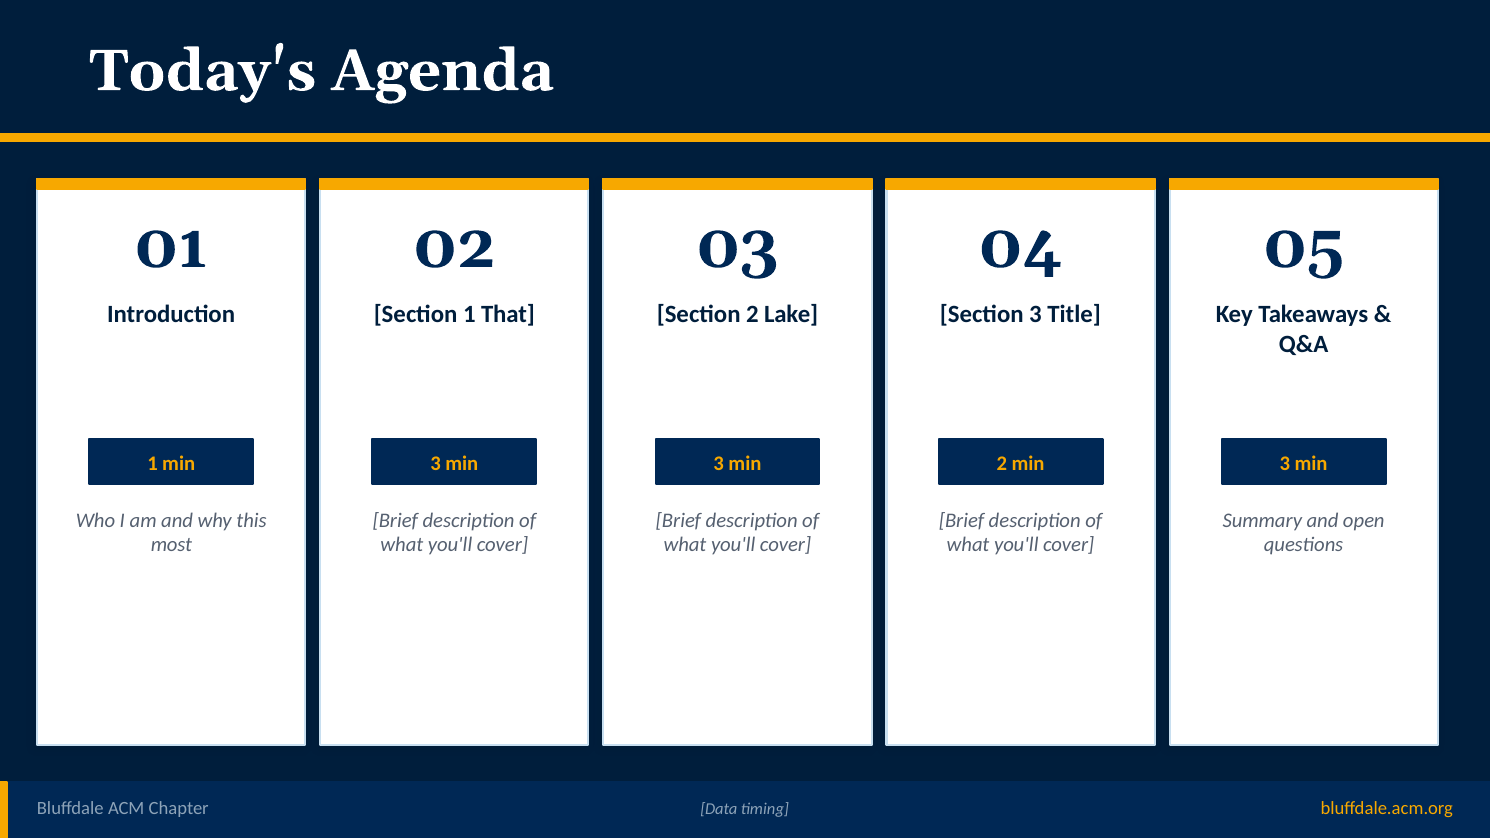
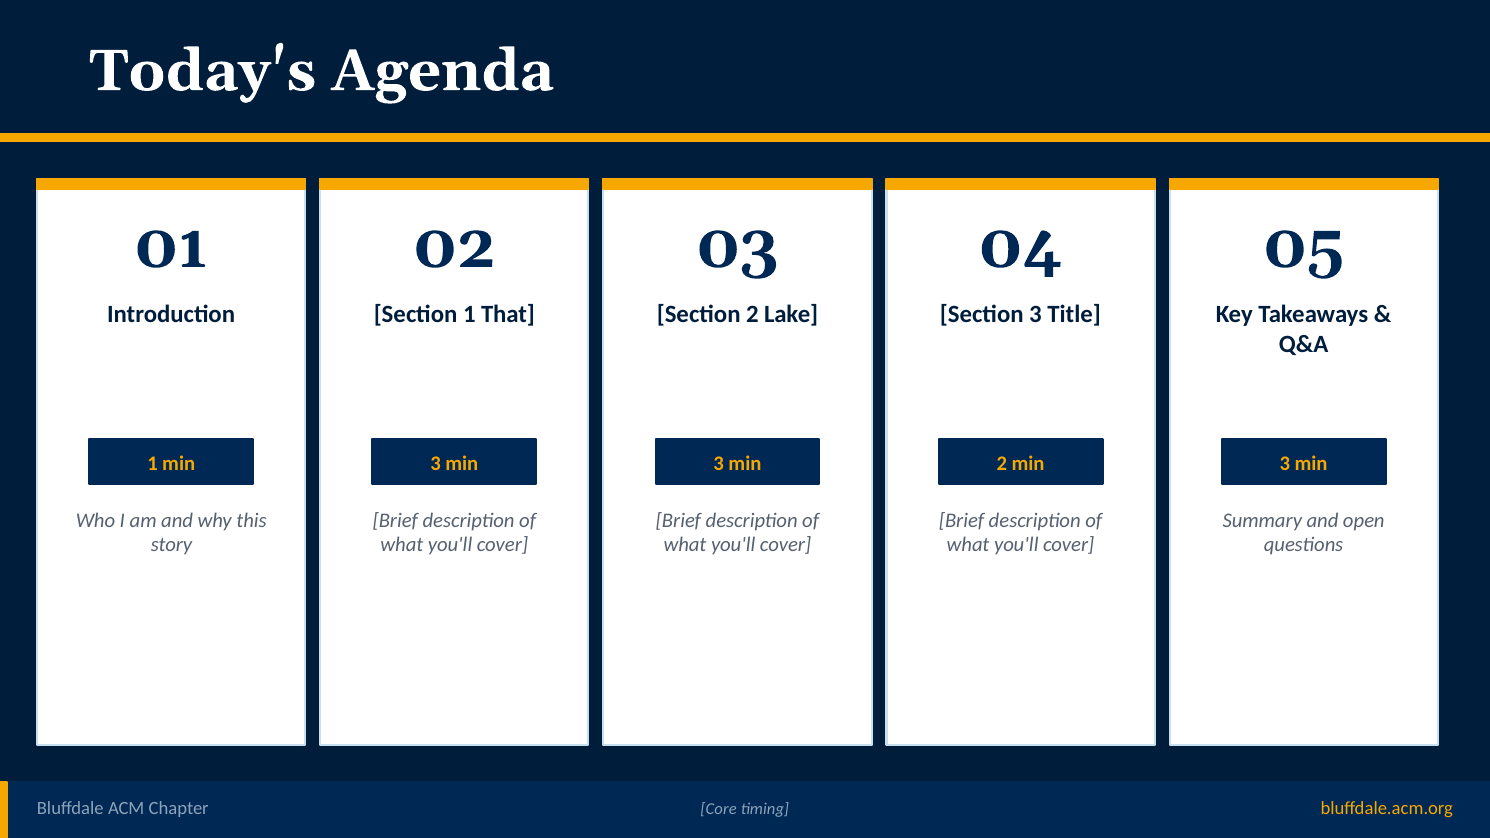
most: most -> story
Data: Data -> Core
